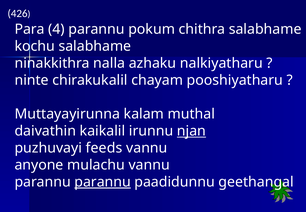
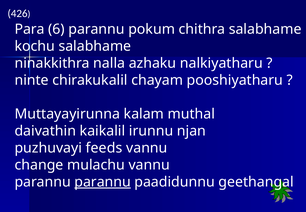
4: 4 -> 6
njan underline: present -> none
anyone: anyone -> change
